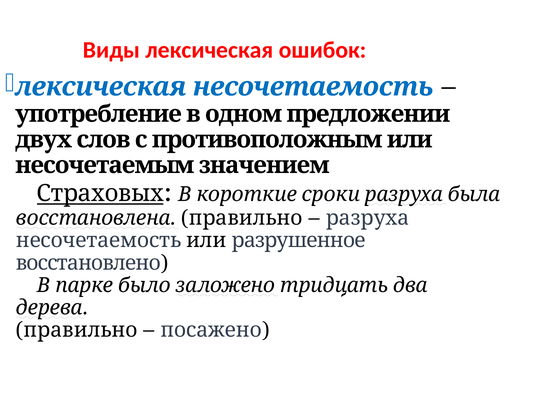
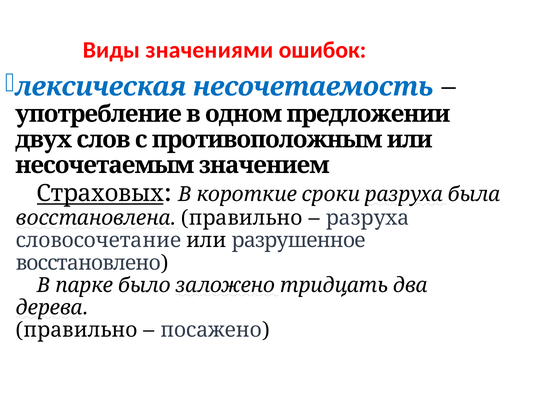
Виды лексическая: лексическая -> значениями
несочетаемость at (99, 240): несочетаемость -> словосочетание
